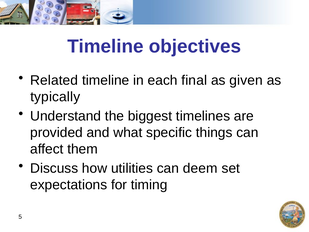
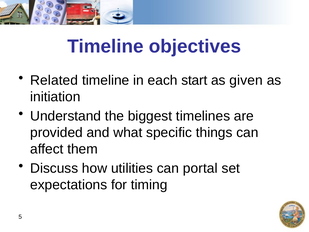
final: final -> start
typically: typically -> initiation
deem: deem -> portal
